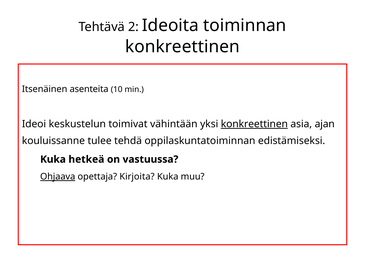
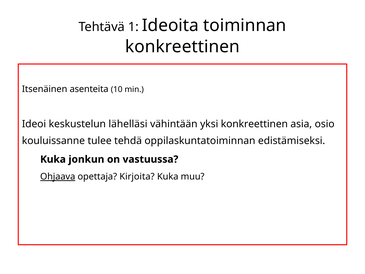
2: 2 -> 1
toimivat: toimivat -> lähelläsi
konkreettinen at (254, 124) underline: present -> none
ajan: ajan -> osio
hetkeä: hetkeä -> jonkun
